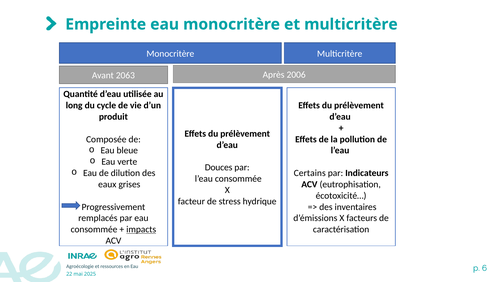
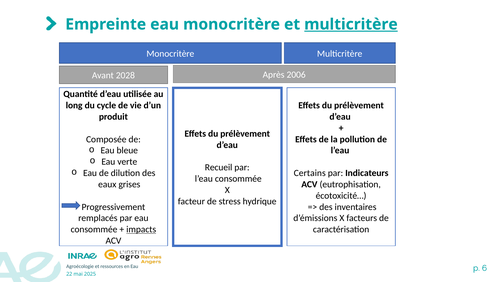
multicritère at (351, 24) underline: none -> present
2063: 2063 -> 2028
Douces: Douces -> Recueil
